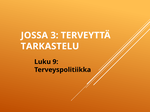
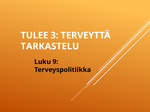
JOSSA: JOSSA -> TULEE
